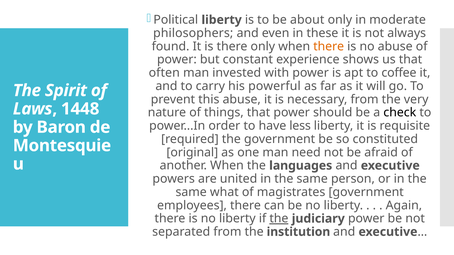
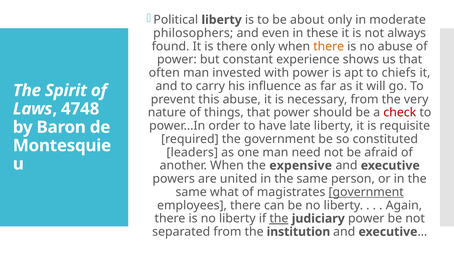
coffee: coffee -> chiefs
powerful: powerful -> influence
1448: 1448 -> 4748
check colour: black -> red
less: less -> late
original: original -> leaders
languages: languages -> expensive
government at (366, 192) underline: none -> present
